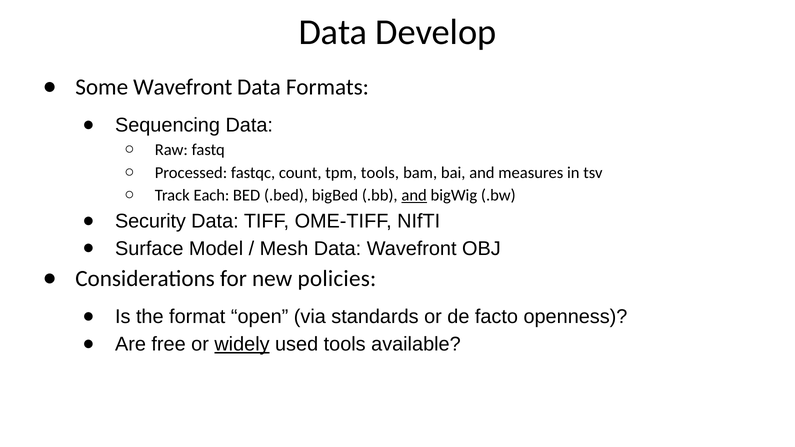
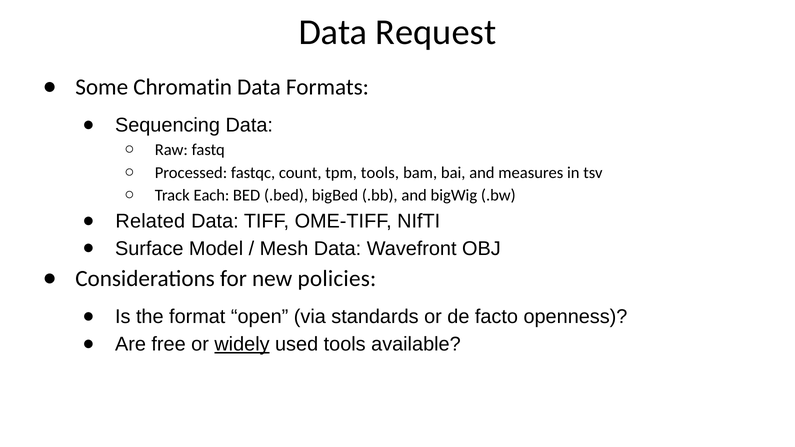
Develop: Develop -> Request
Some Wavefront: Wavefront -> Chromatin
and at (414, 196) underline: present -> none
Security: Security -> Related
